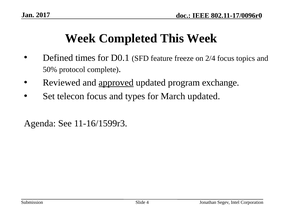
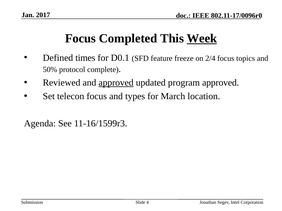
Week at (80, 38): Week -> Focus
Week at (202, 38) underline: none -> present
program exchange: exchange -> approved
March updated: updated -> location
